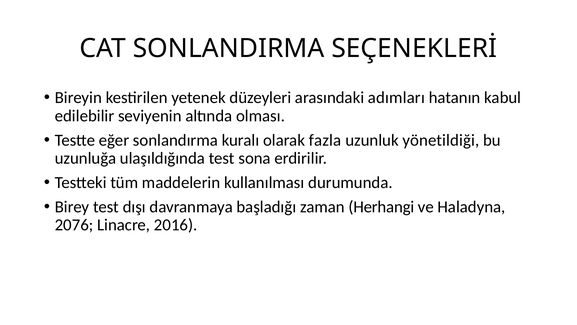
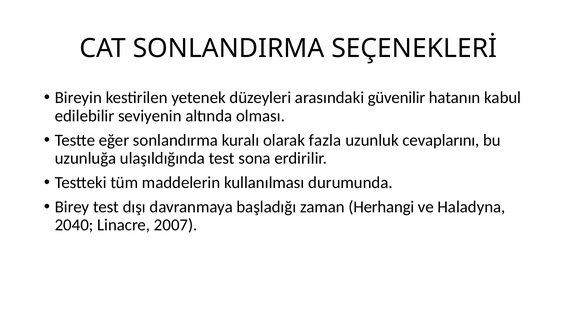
adımları: adımları -> güvenilir
yönetildiği: yönetildiği -> cevaplarını
2076: 2076 -> 2040
2016: 2016 -> 2007
